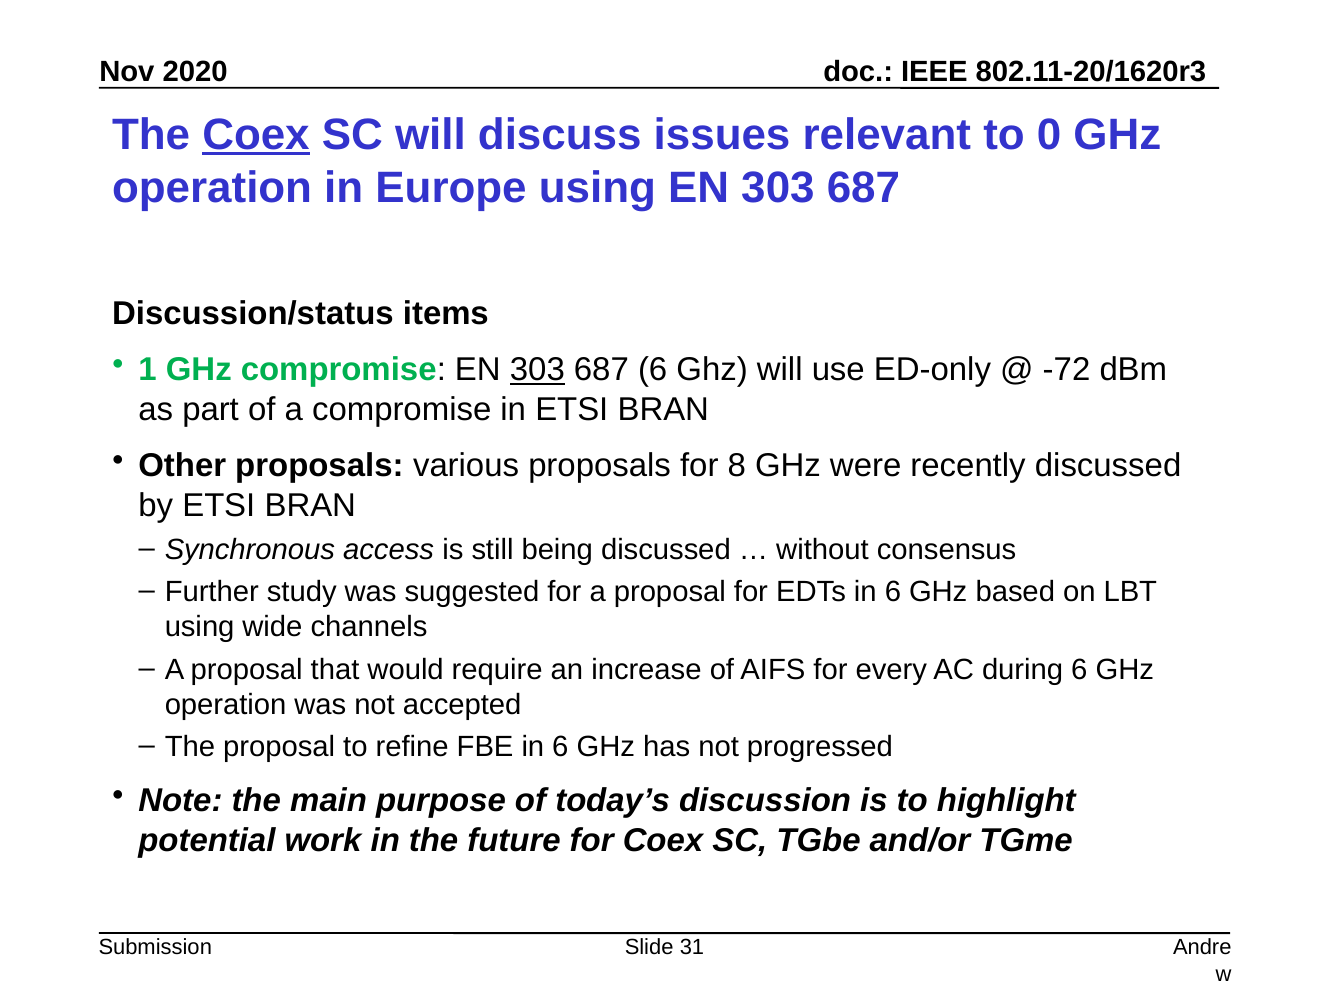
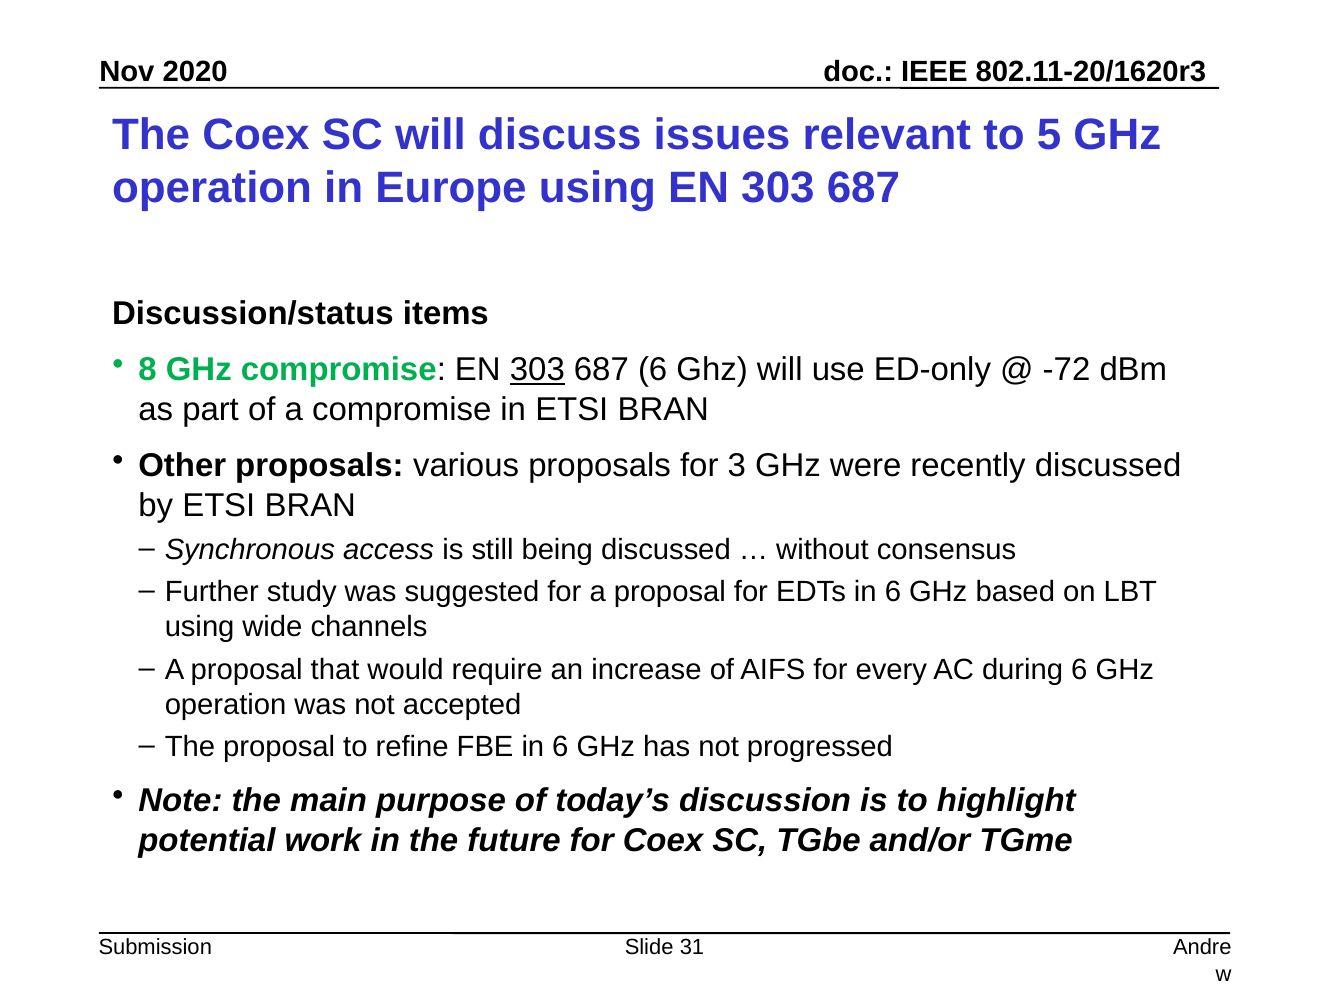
Coex at (256, 135) underline: present -> none
0: 0 -> 5
1: 1 -> 8
8: 8 -> 3
